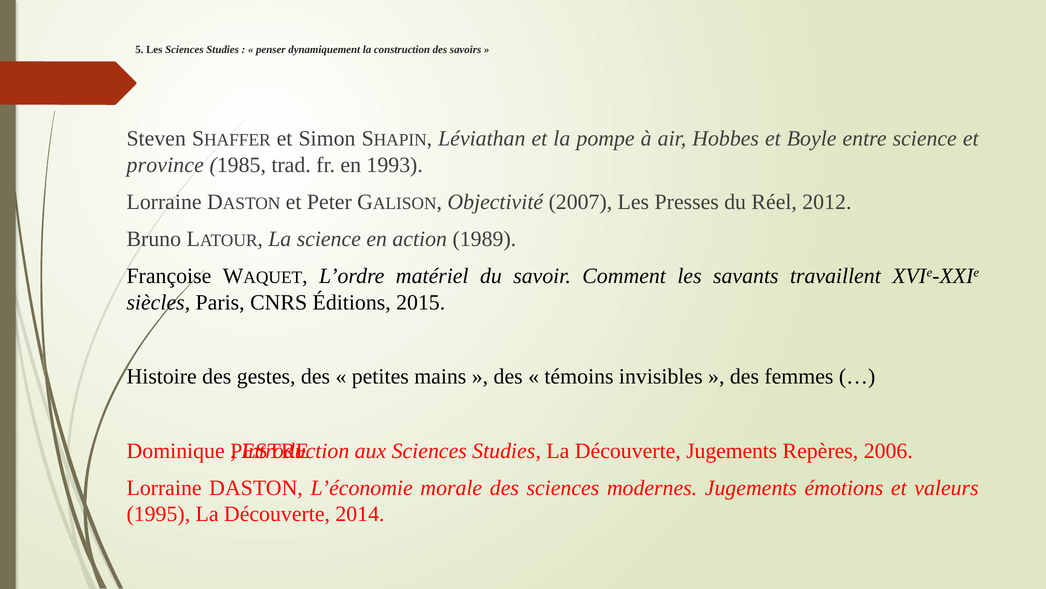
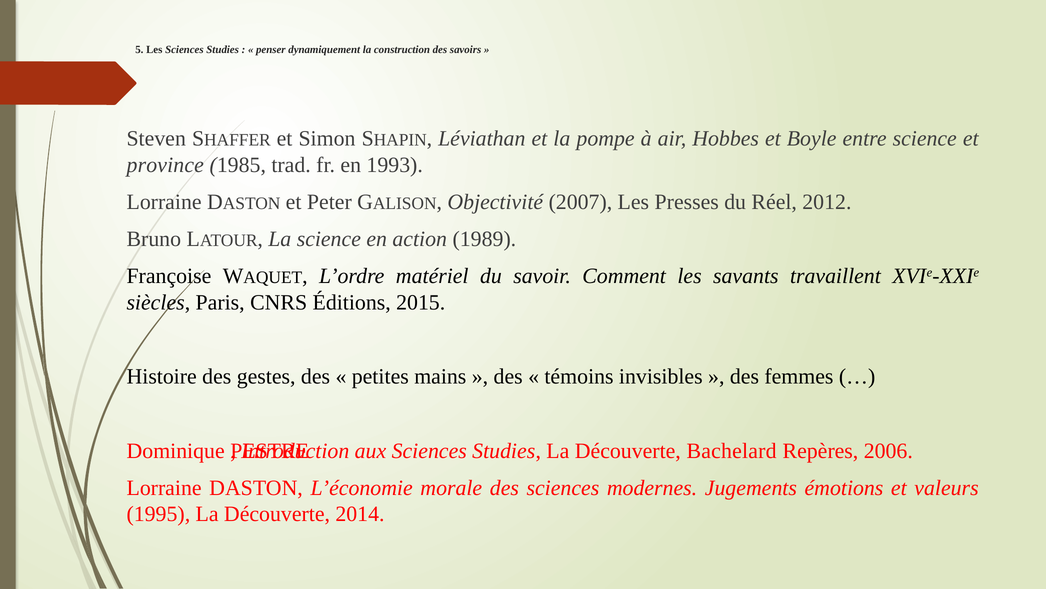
Découverte Jugements: Jugements -> Bachelard
